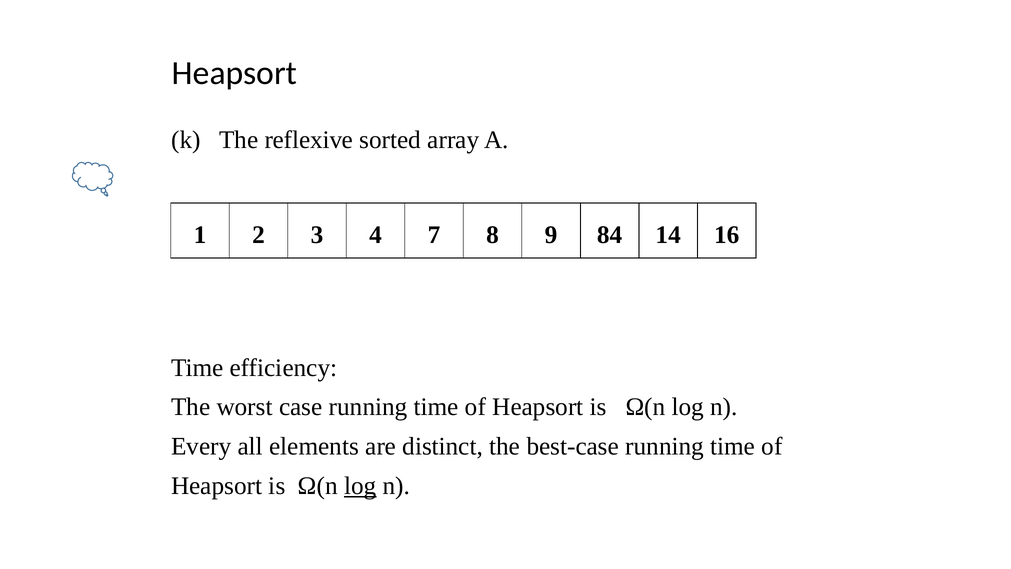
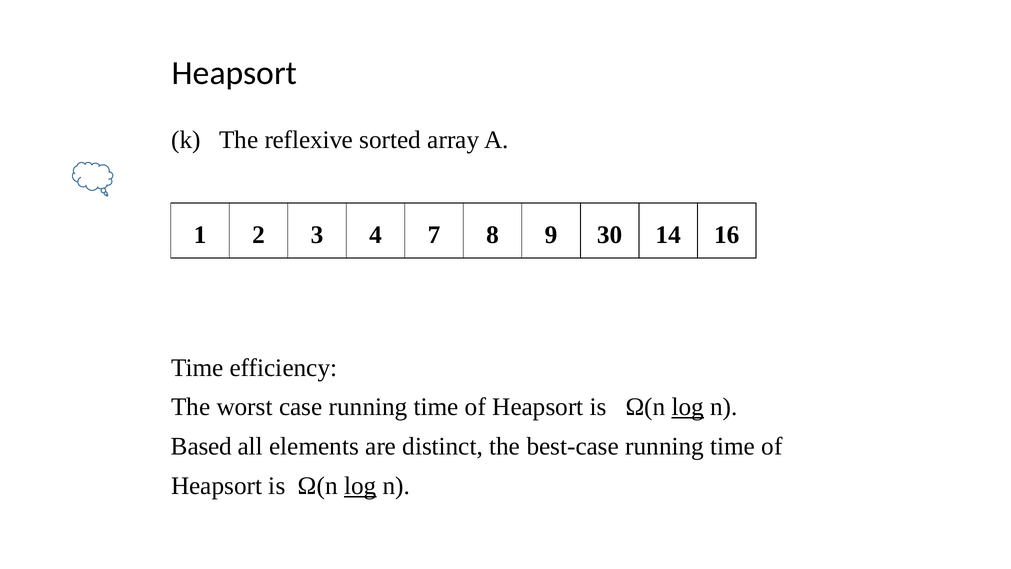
84: 84 -> 30
log at (688, 407) underline: none -> present
Every: Every -> Based
